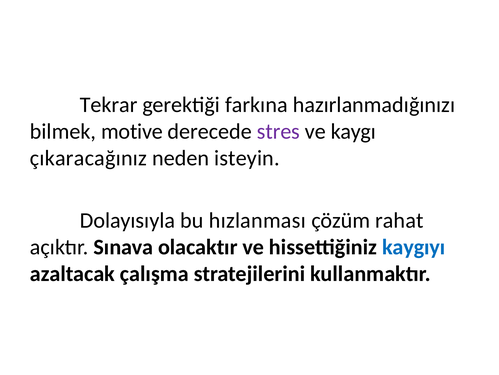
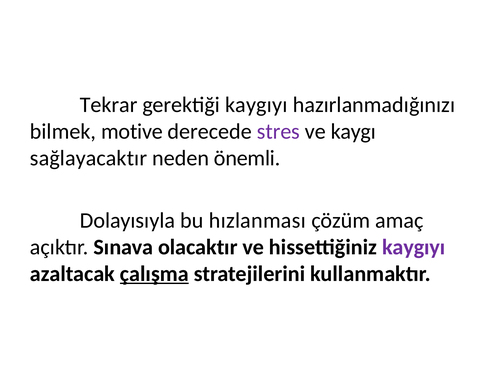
gerektiği farkına: farkına -> kaygıyı
çıkaracağınız: çıkaracağınız -> sağlayacaktır
isteyin: isteyin -> önemli
rahat: rahat -> amaç
kaygıyı at (414, 247) colour: blue -> purple
çalışma underline: none -> present
